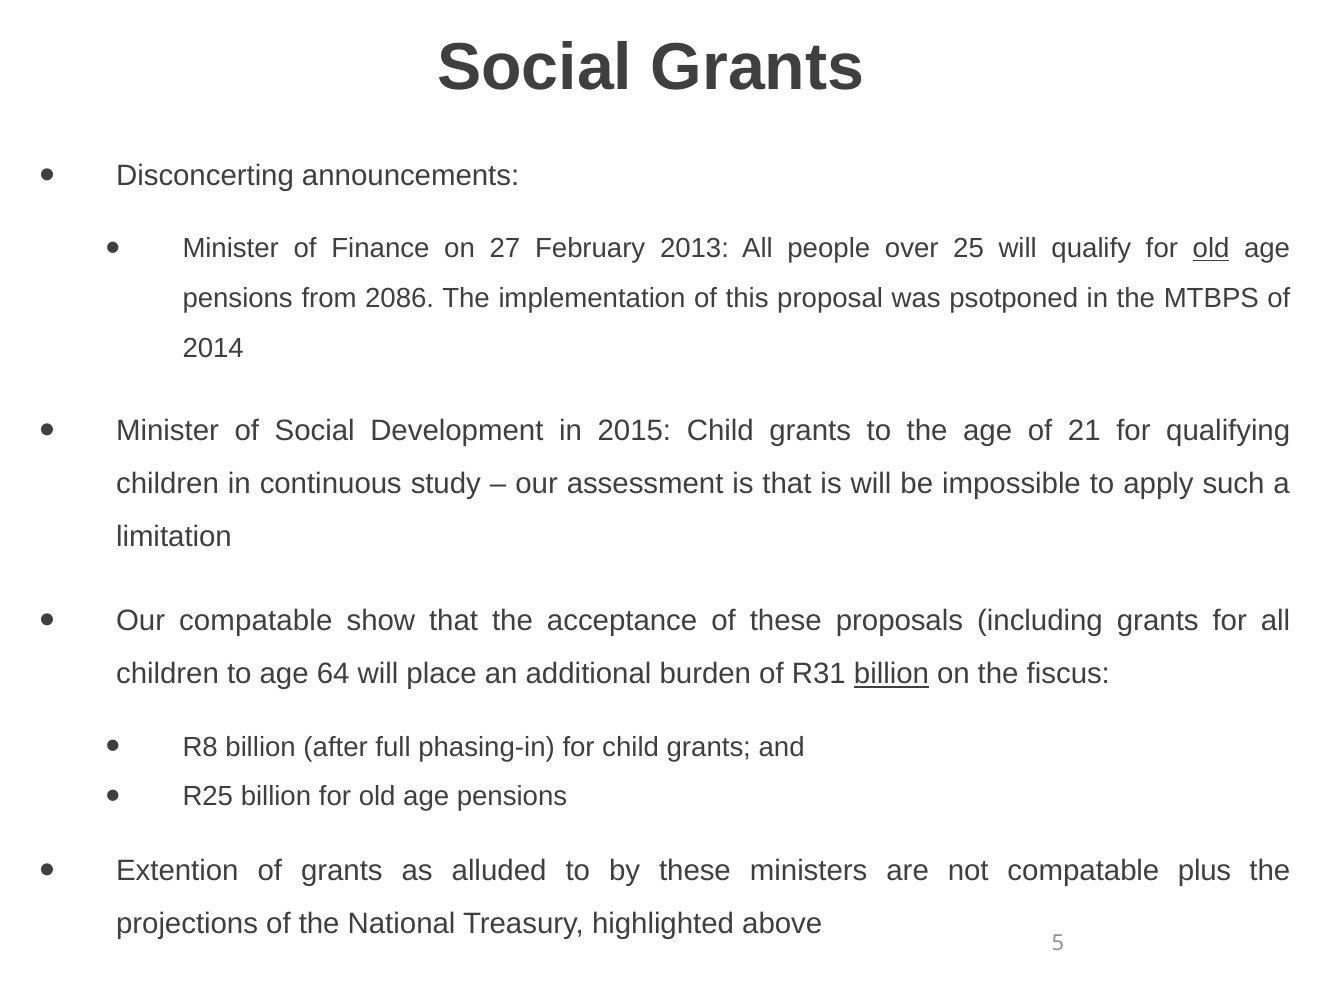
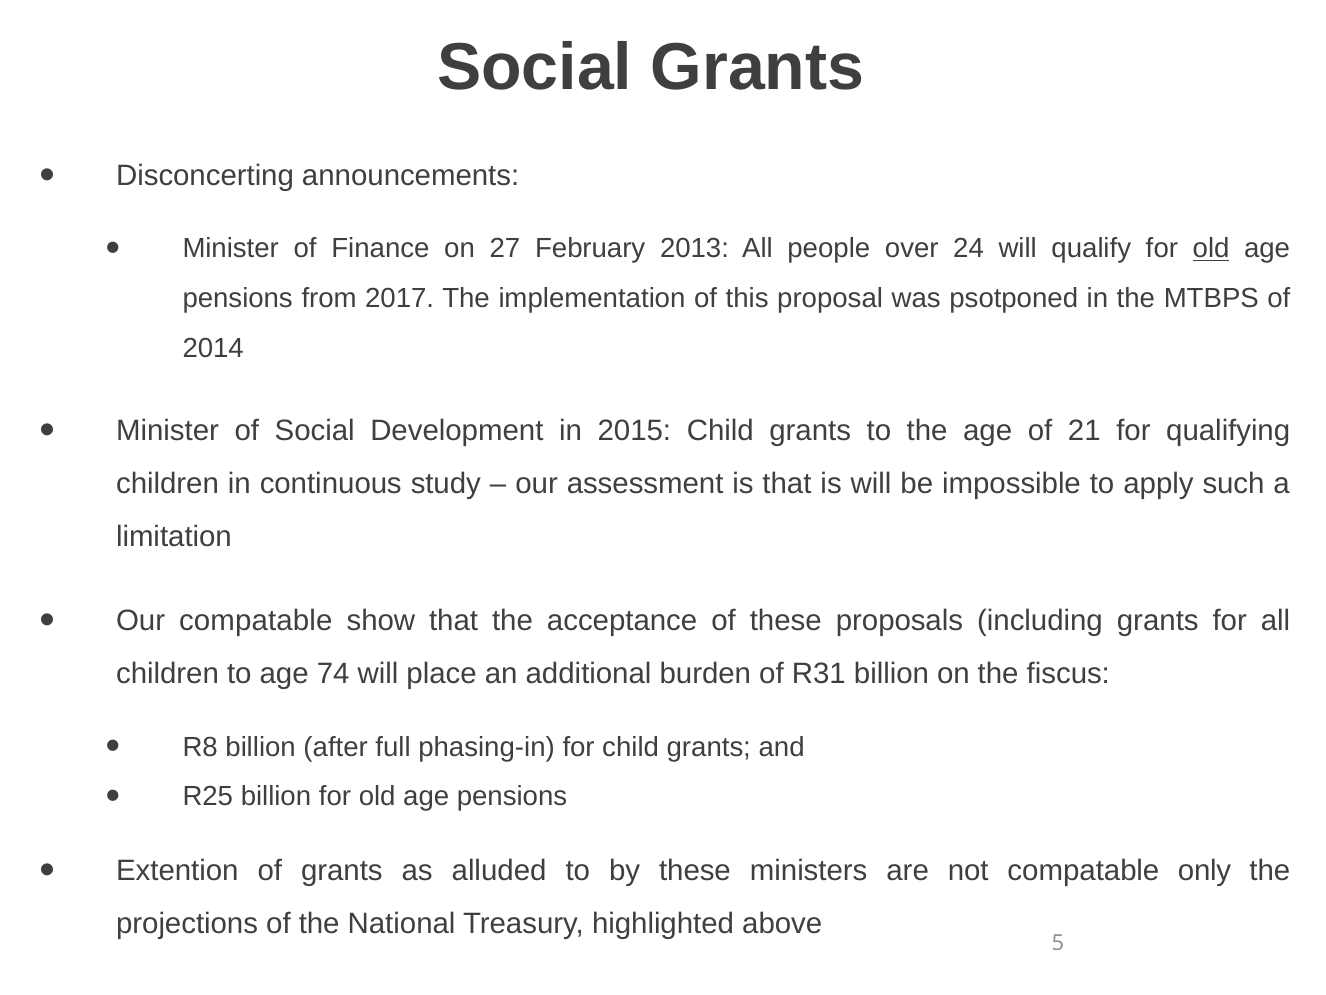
25: 25 -> 24
2086: 2086 -> 2017
64: 64 -> 74
billion at (891, 674) underline: present -> none
plus: plus -> only
